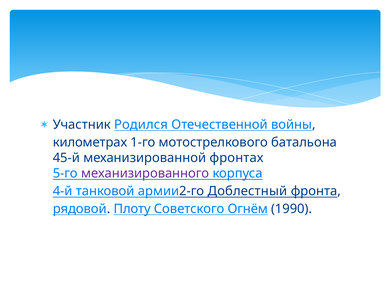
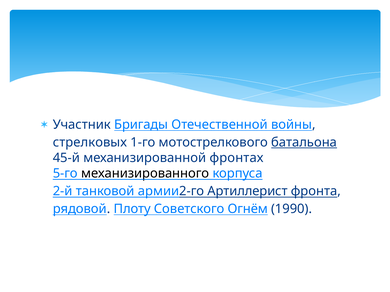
Родился: Родился -> Бригады
километрах: километрах -> стрелковых
батальона underline: none -> present
механизированного colour: purple -> black
4-й: 4-й -> 2-й
Доблестный: Доблестный -> Артиллерист
